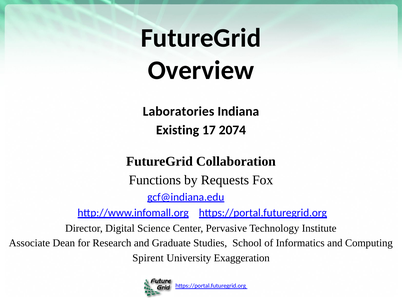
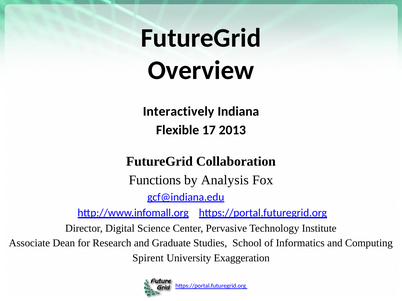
Laboratories: Laboratories -> Interactively
Existing: Existing -> Flexible
2074: 2074 -> 2013
Requests: Requests -> Analysis
